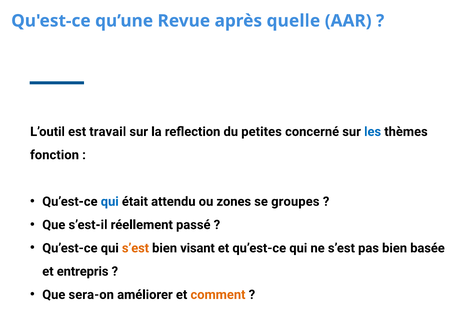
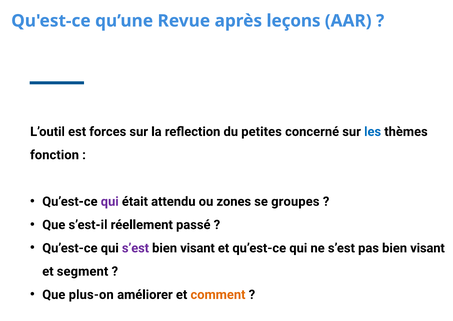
quelle: quelle -> leçons
travail: travail -> forces
qui at (110, 201) colour: blue -> purple
s’est at (135, 248) colour: orange -> purple
pas bien basée: basée -> visant
entrepris: entrepris -> segment
sera-on: sera-on -> plus-on
